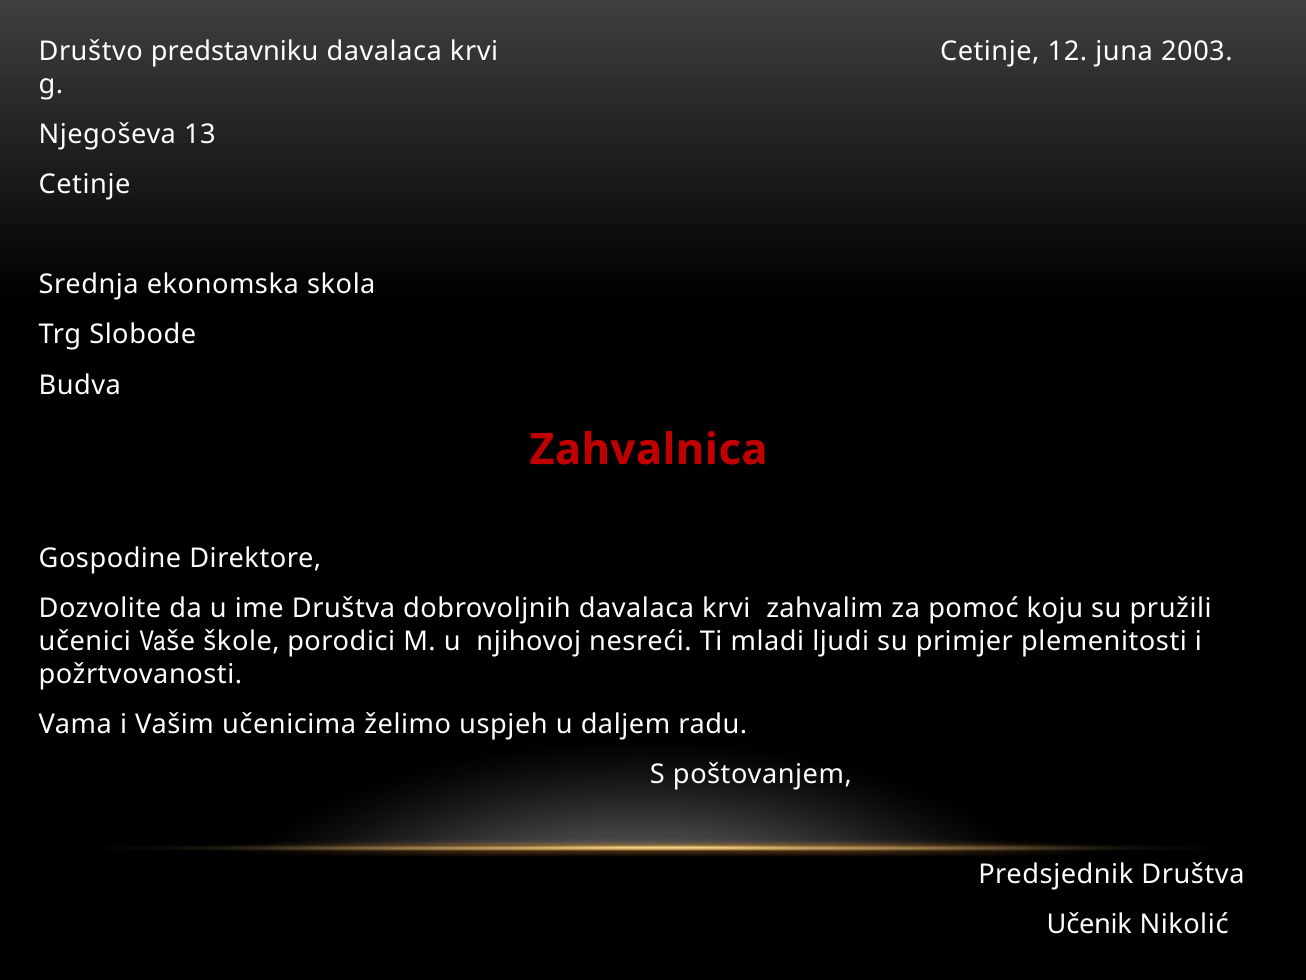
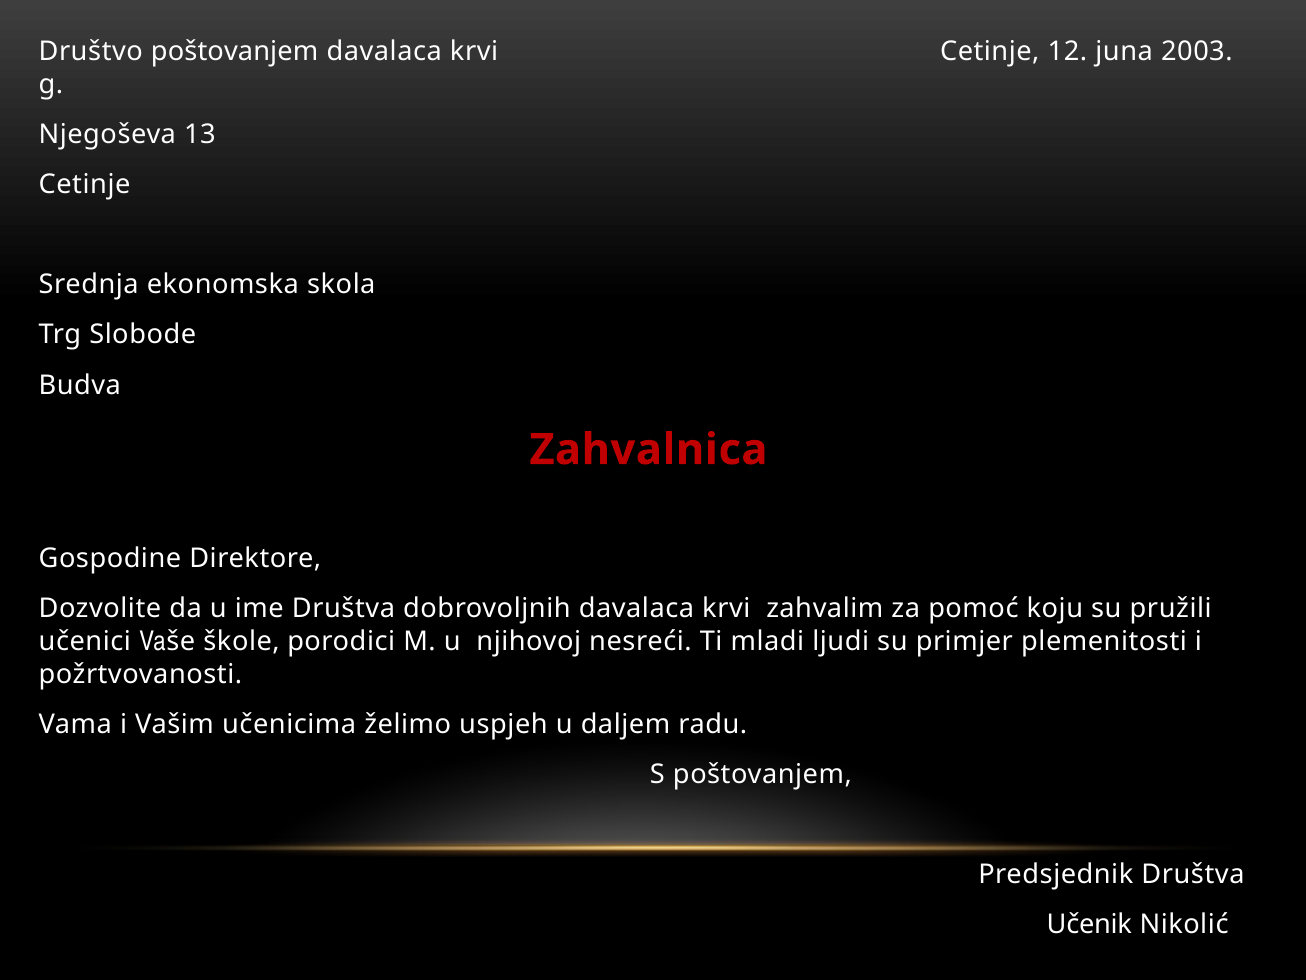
Društvo predstavniku: predstavniku -> poštovanjem
